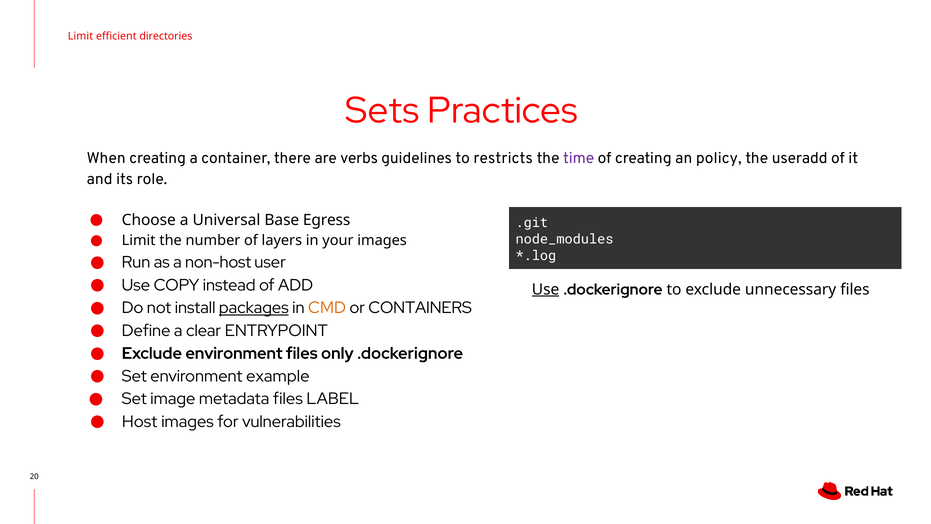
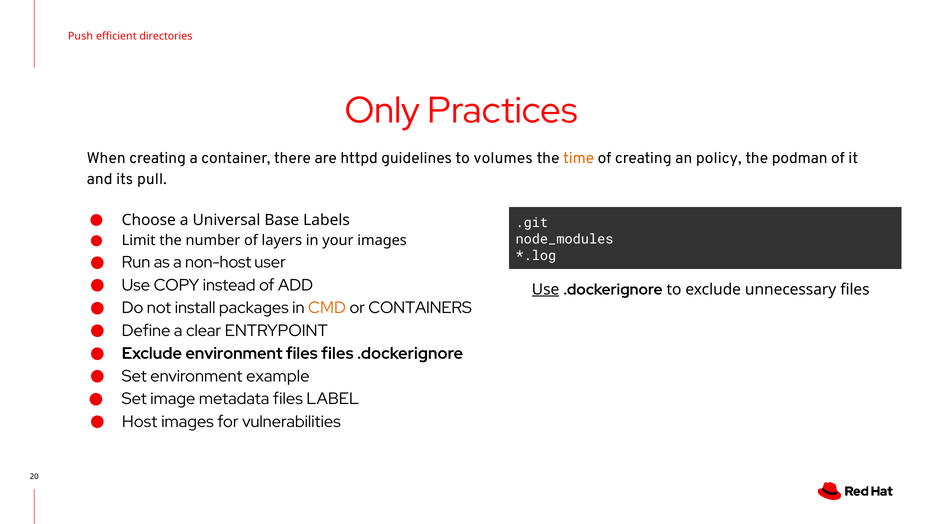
Limit at (80, 36): Limit -> Push
Sets: Sets -> Only
verbs: verbs -> httpd
restricts: restricts -> volumes
time colour: purple -> orange
useradd: useradd -> podman
role: role -> pull
Egress: Egress -> Labels
packages underline: present -> none
files only: only -> files
